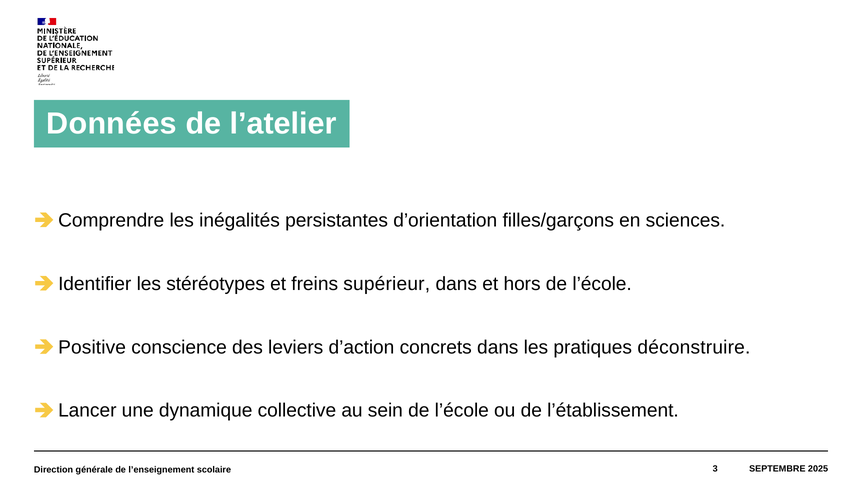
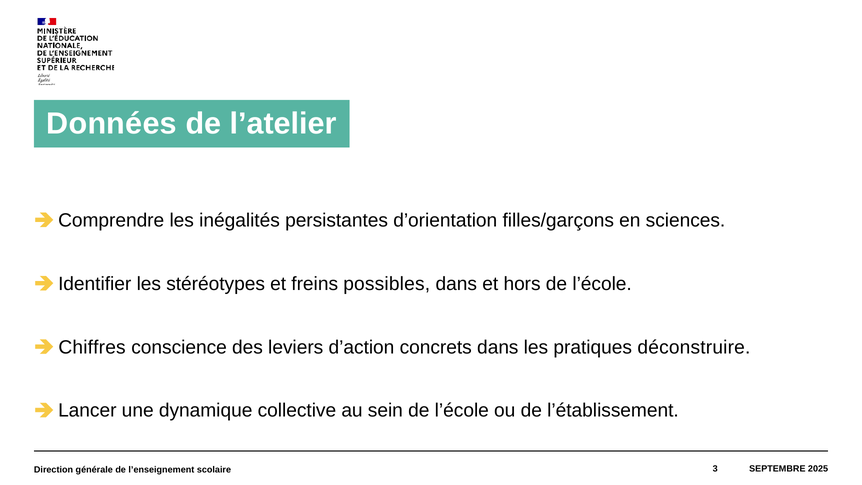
supérieur: supérieur -> possibles
Positive: Positive -> Chiffres
